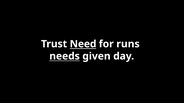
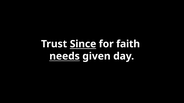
Need: Need -> Since
runs: runs -> faith
